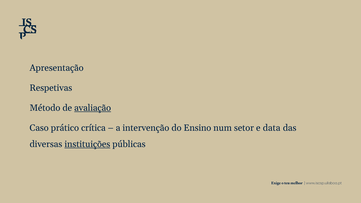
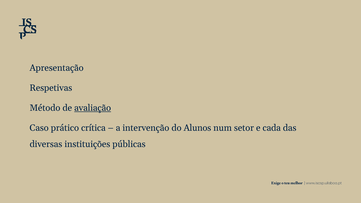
Ensino: Ensino -> Alunos
data: data -> cada
instituições underline: present -> none
